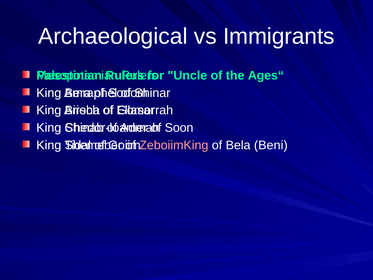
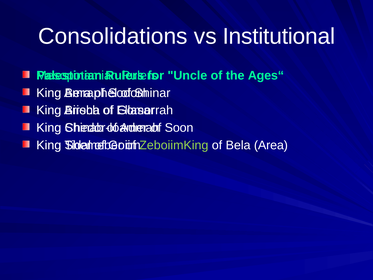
Archaeological: Archaeological -> Consolidations
Immigrants: Immigrants -> Institutional
ZeboiimKing colour: pink -> light green
Beni: Beni -> Area
